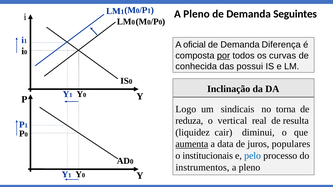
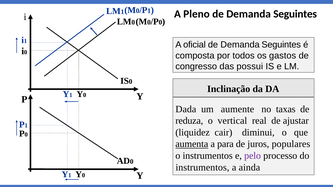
Diferença at (281, 45): Diferença -> Seguintes
por underline: present -> none
curvas: curvas -> gastos
conhecida: conhecida -> congresso
Logo: Logo -> Dada
sindicais: sindicais -> aumente
torna: torna -> taxas
resulta: resulta -> ajustar
data: data -> para
o institucionais: institucionais -> instrumentos
pelo colour: blue -> purple
pleno at (249, 168): pleno -> ainda
